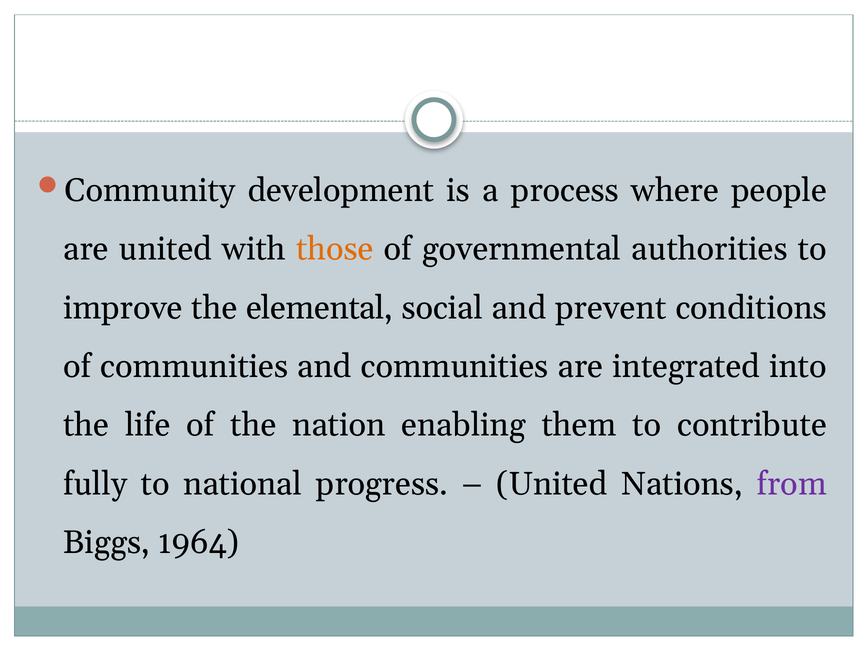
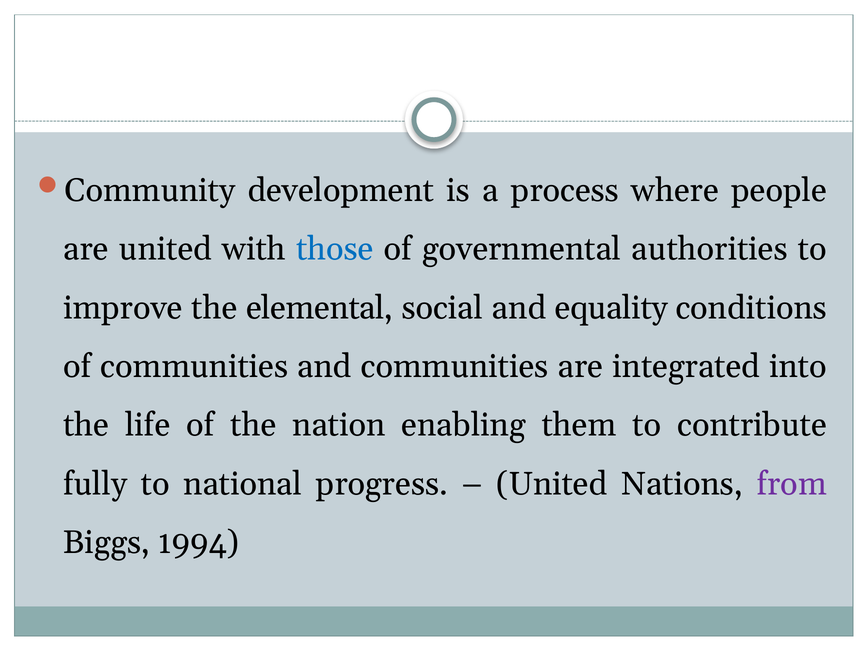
those colour: orange -> blue
prevent: prevent -> equality
1964: 1964 -> 1994
